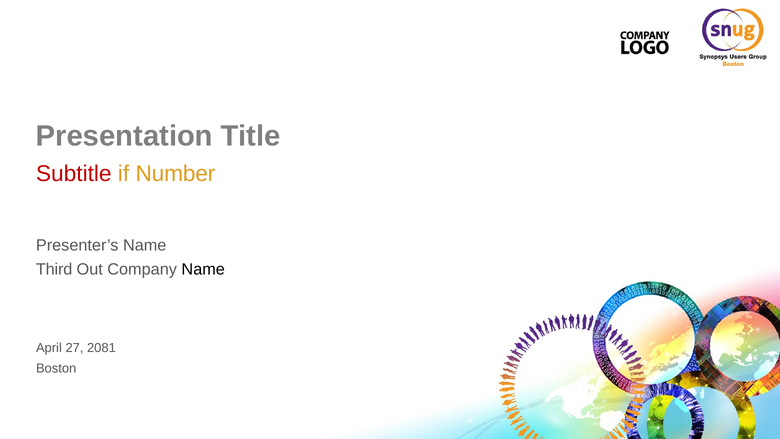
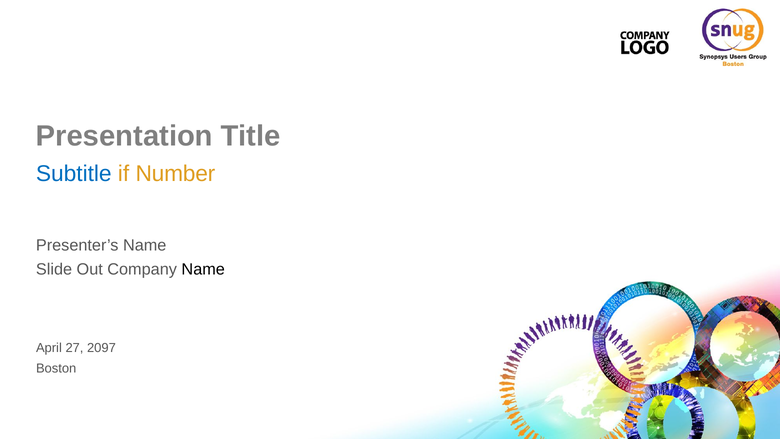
Subtitle colour: red -> blue
Third: Third -> Slide
2081: 2081 -> 2097
